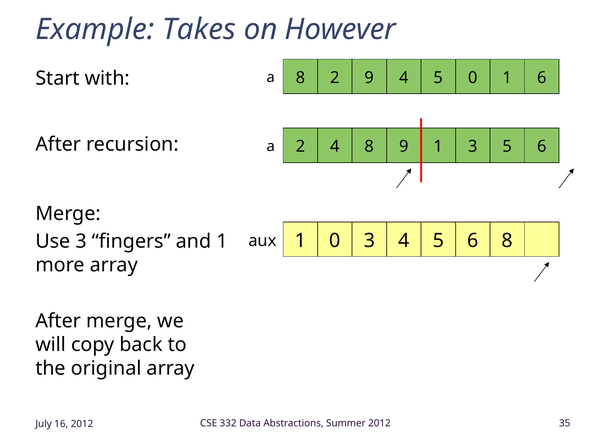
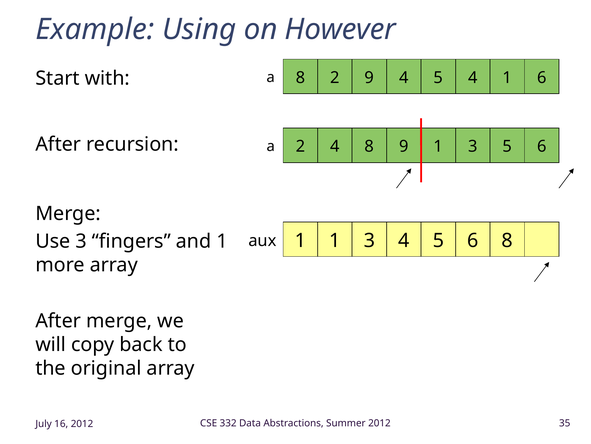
Takes: Takes -> Using
5 0: 0 -> 4
1 0: 0 -> 1
